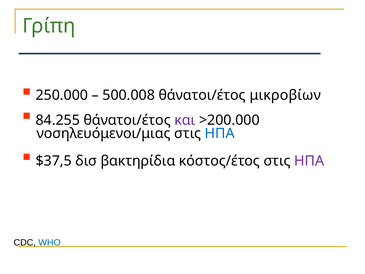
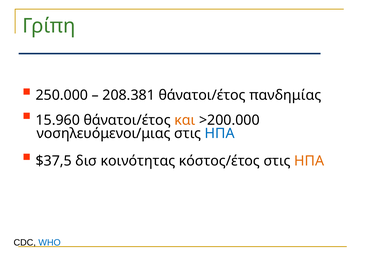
500.008: 500.008 -> 208.381
μικροβίων: μικροβίων -> πανδημίας
84.255: 84.255 -> 15.960
και colour: purple -> orange
βακτηρίδια: βακτηρίδια -> κοινότητας
ΗΠΑ at (309, 161) colour: purple -> orange
